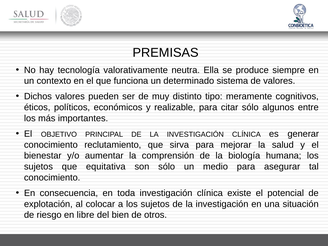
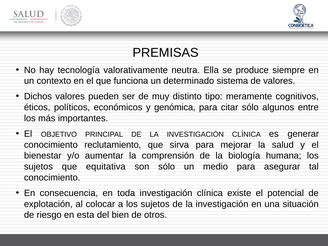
realizable: realizable -> genómica
libre: libre -> esta
